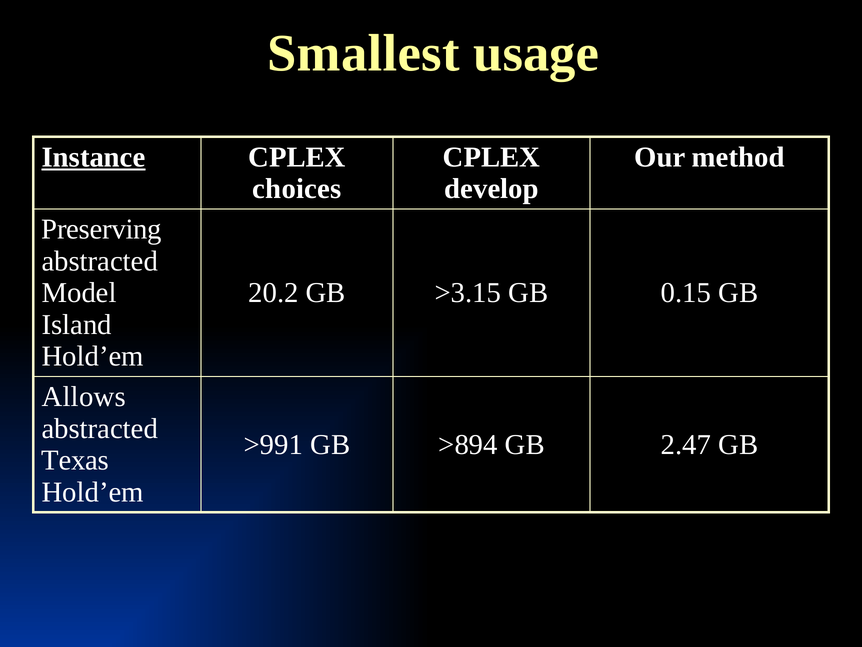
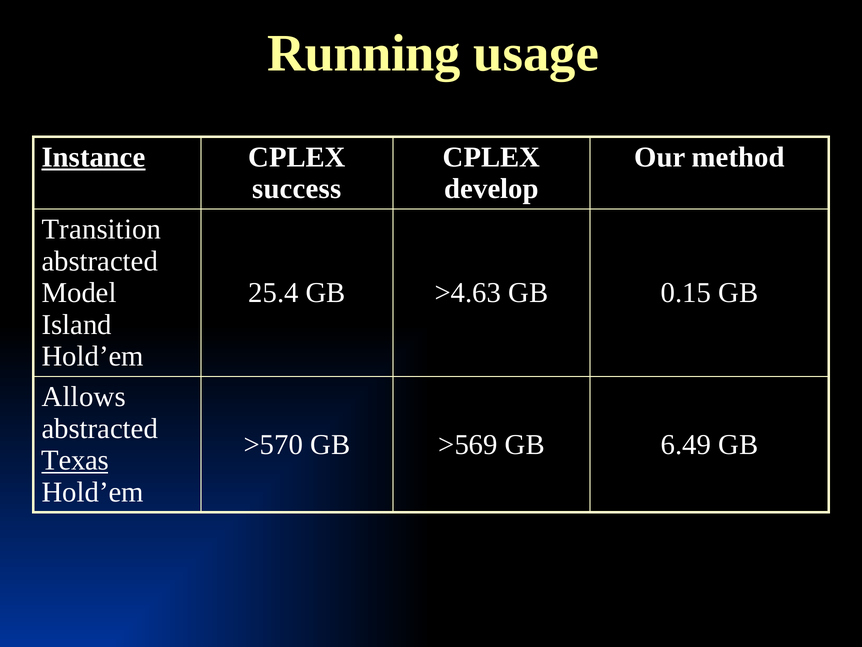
Smallest: Smallest -> Running
choices: choices -> success
Preserving: Preserving -> Transition
20.2: 20.2 -> 25.4
>3.15: >3.15 -> >4.63
>991: >991 -> >570
>894: >894 -> >569
2.47: 2.47 -> 6.49
Texas underline: none -> present
